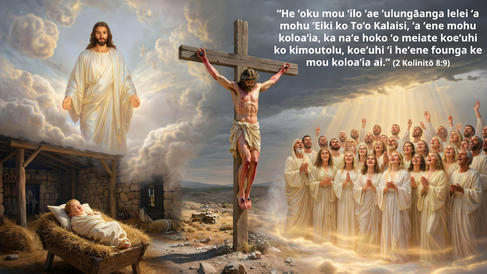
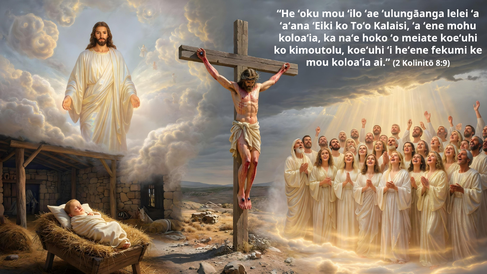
mohu at (295, 26): mohu -> ʻaʻana
founga: founga -> fekumi
